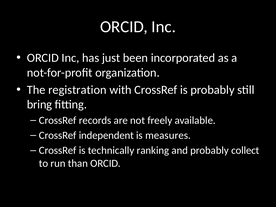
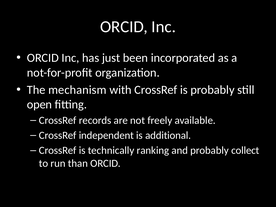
registration: registration -> mechanism
bring: bring -> open
measures: measures -> additional
